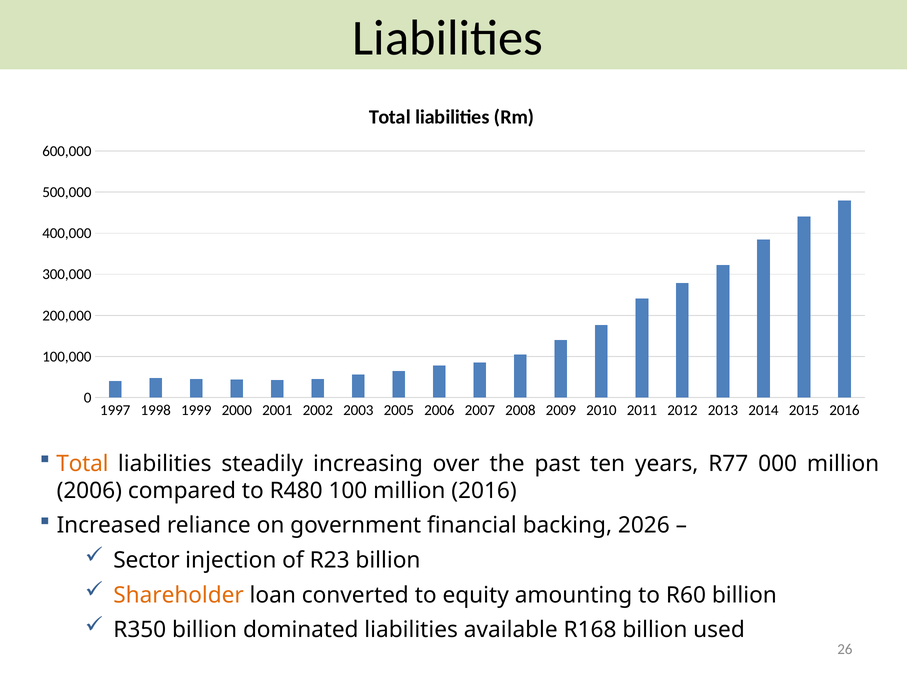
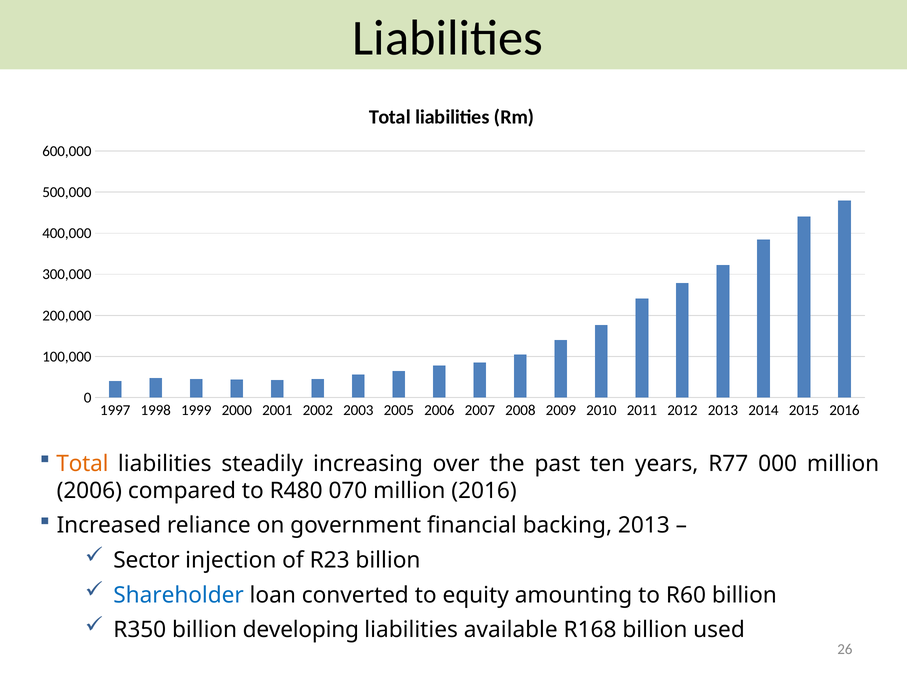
100: 100 -> 070
backing 2026: 2026 -> 2013
Shareholder colour: orange -> blue
dominated: dominated -> developing
